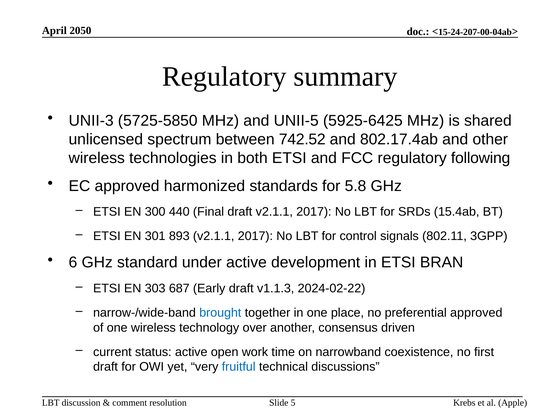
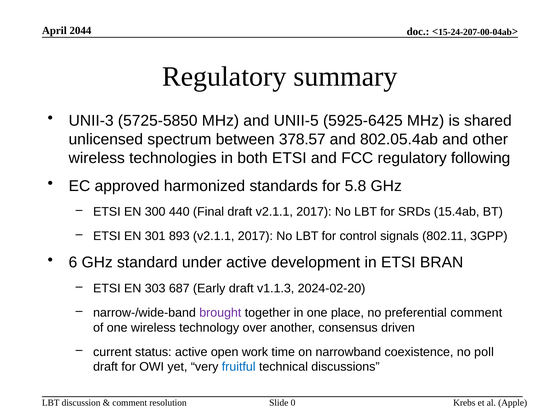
2050: 2050 -> 2044
742.52: 742.52 -> 378.57
802.17.4ab: 802.17.4ab -> 802.05.4ab
2024-02-22: 2024-02-22 -> 2024-02-20
brought colour: blue -> purple
preferential approved: approved -> comment
first: first -> poll
5: 5 -> 0
